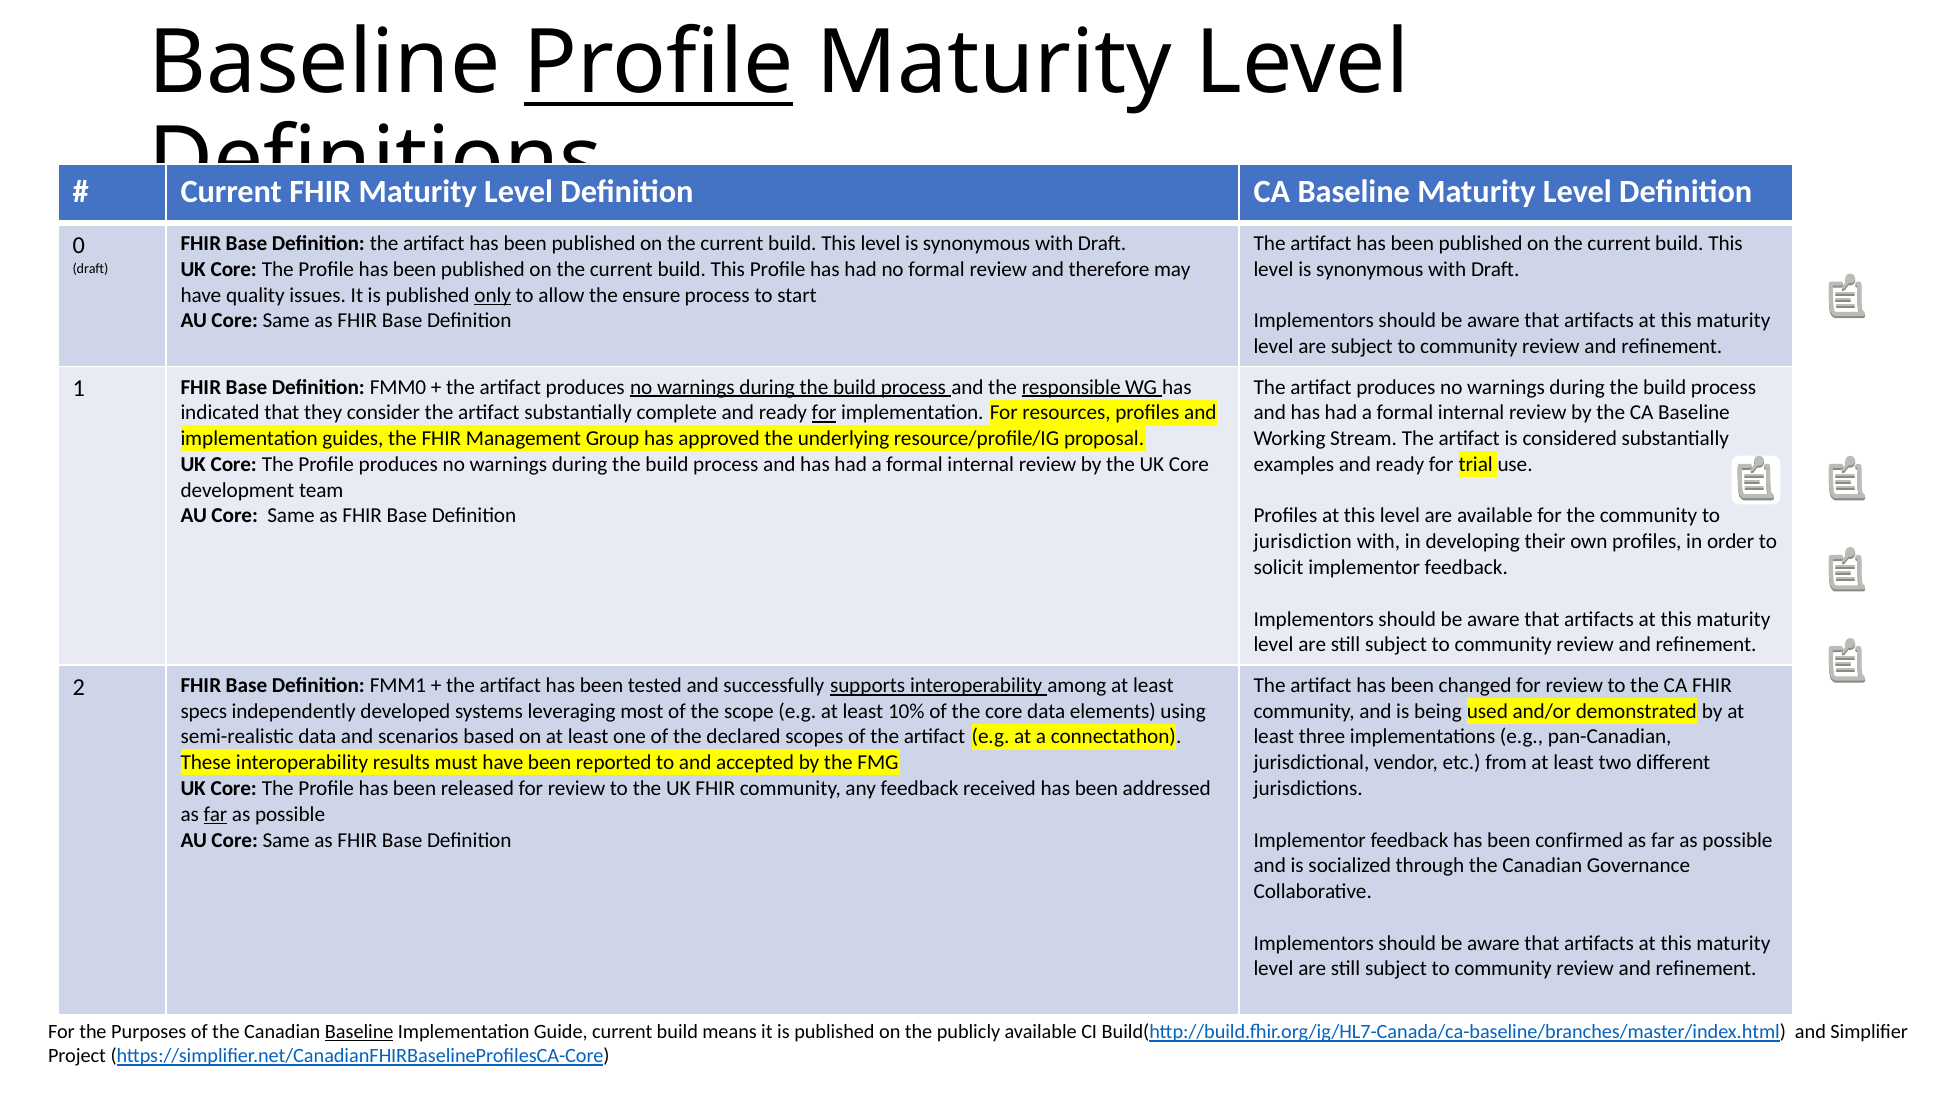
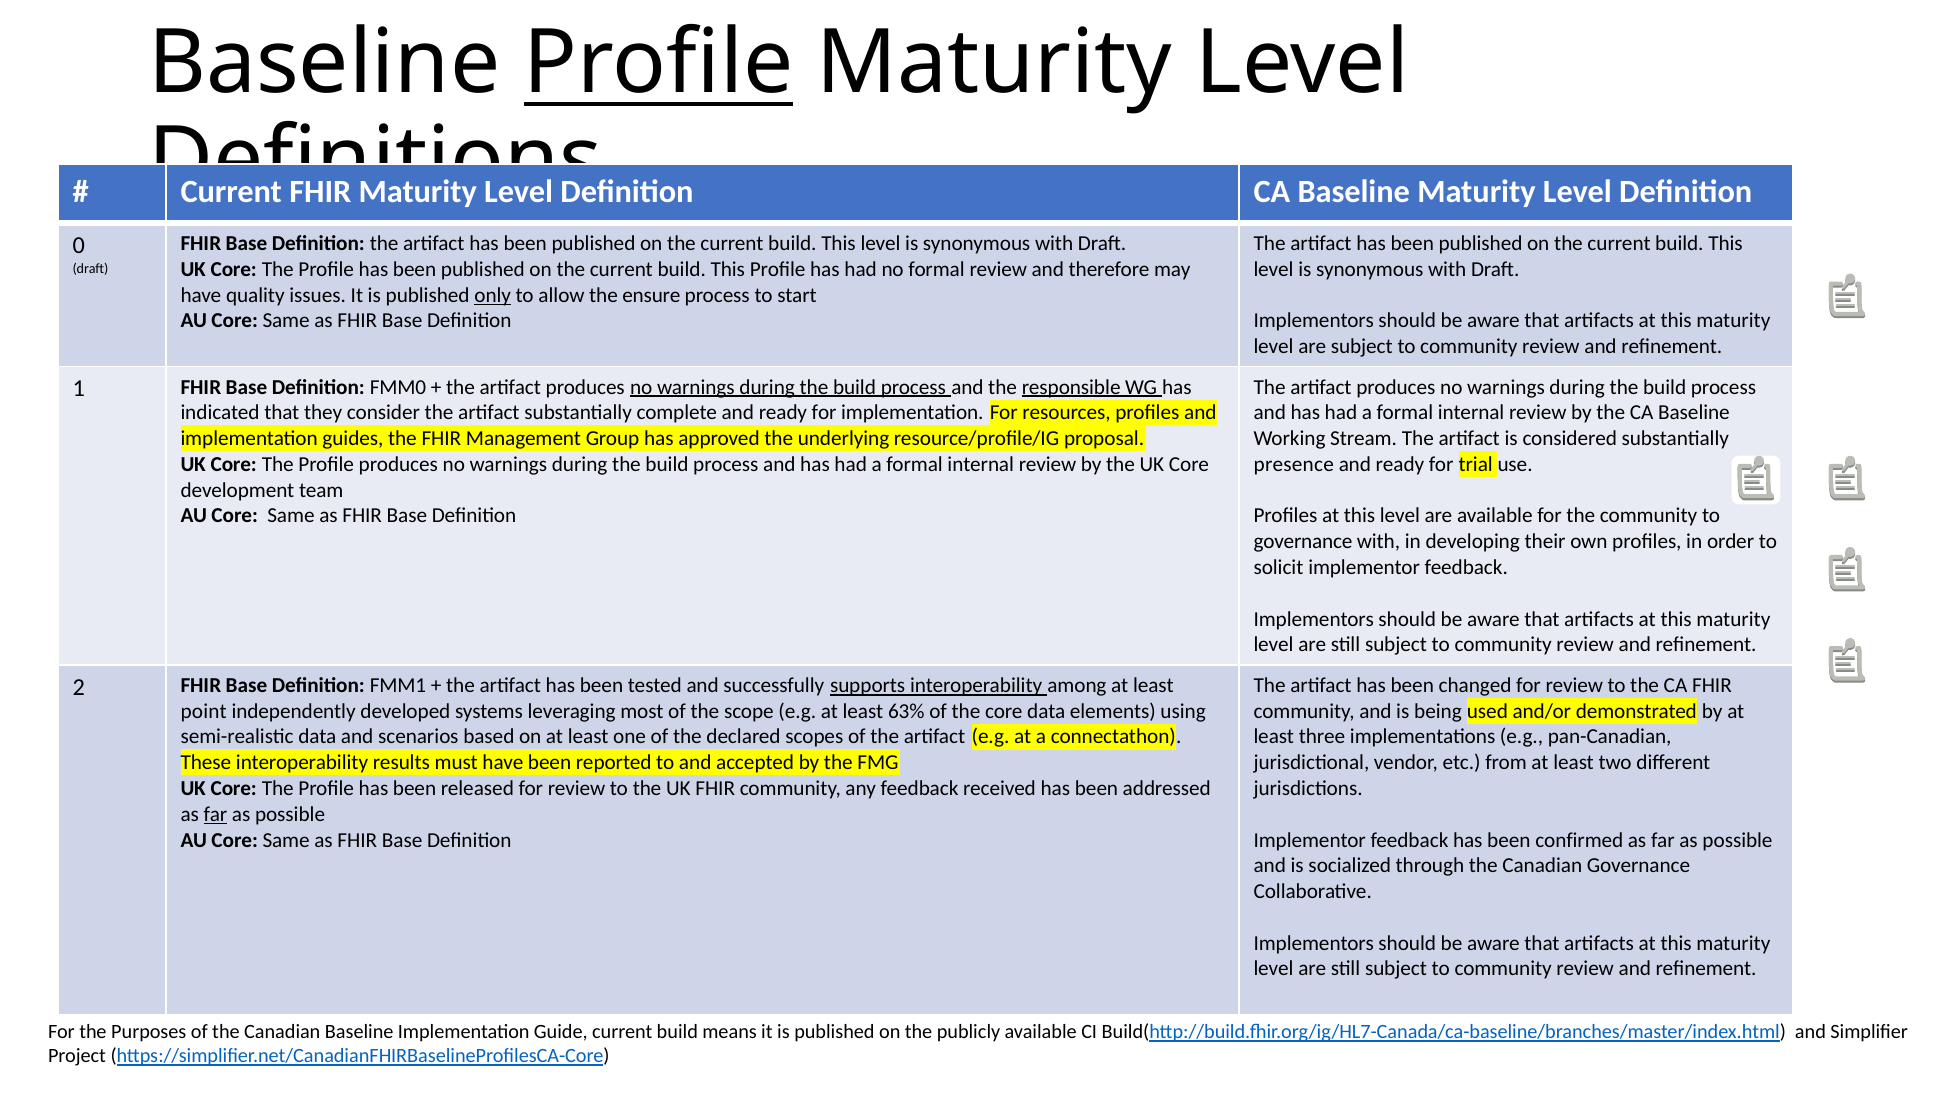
for at (824, 413) underline: present -> none
examples: examples -> presence
jurisdiction at (1303, 542): jurisdiction -> governance
specs: specs -> point
10%: 10% -> 63%
Baseline at (359, 1032) underline: present -> none
